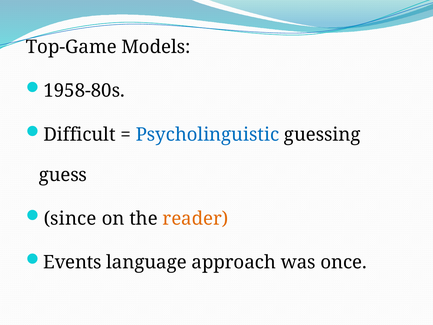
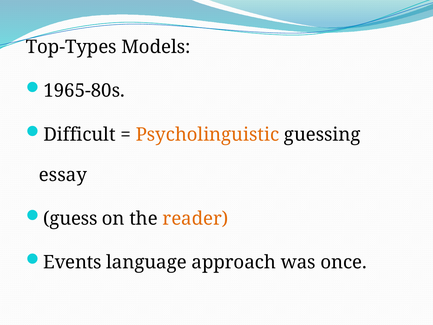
Top-Game: Top-Game -> Top-Types
1958-80s: 1958-80s -> 1965-80s
Psycholinguistic colour: blue -> orange
guess: guess -> essay
since: since -> guess
